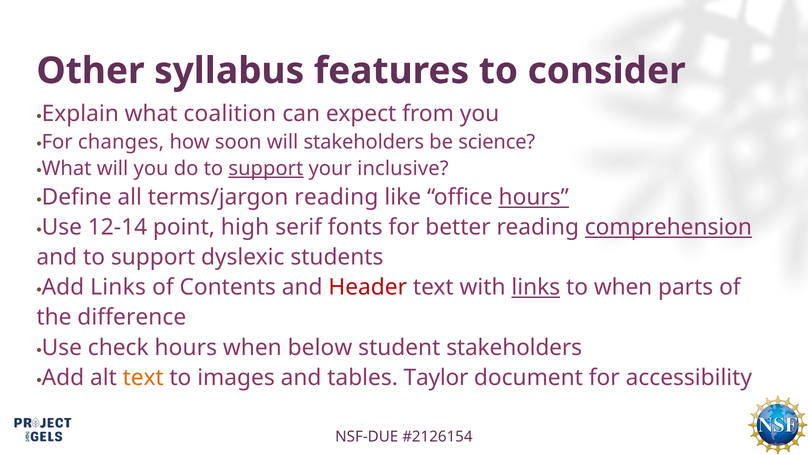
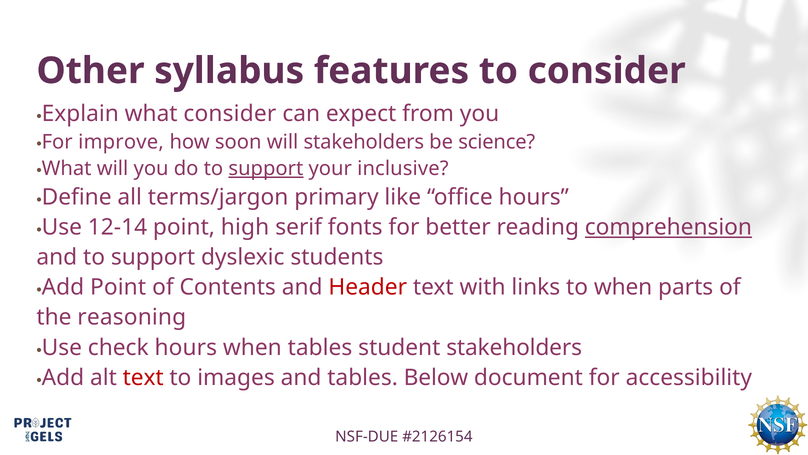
what coalition: coalition -> consider
changes: changes -> improve
terms/jargon reading: reading -> primary
hours at (534, 197) underline: present -> none
Add Links: Links -> Point
links at (536, 287) underline: present -> none
difference: difference -> reasoning
when below: below -> tables
text at (143, 377) colour: orange -> red
Taylor: Taylor -> Below
